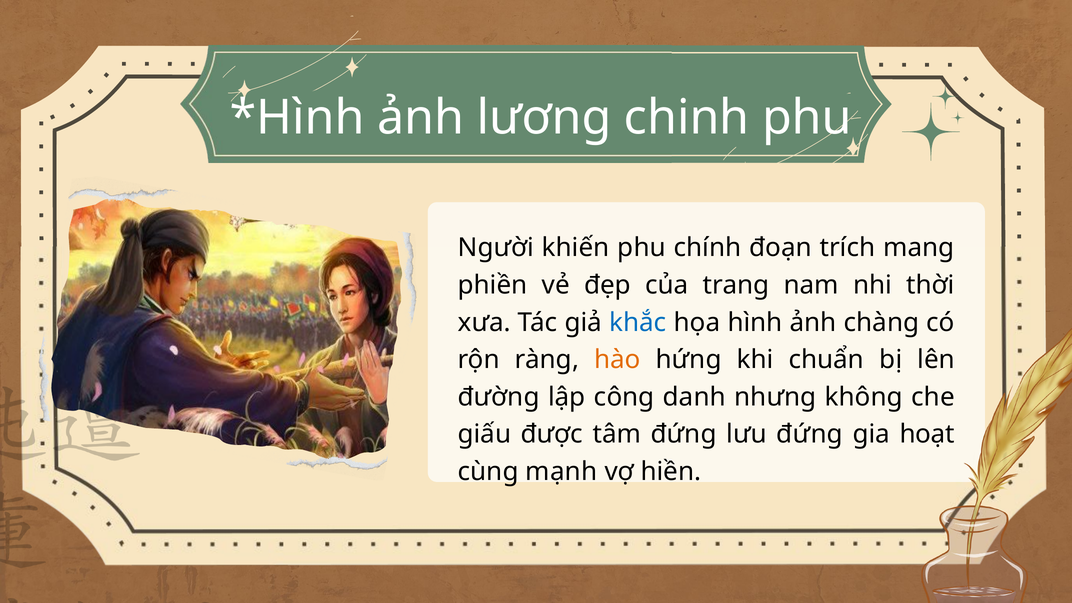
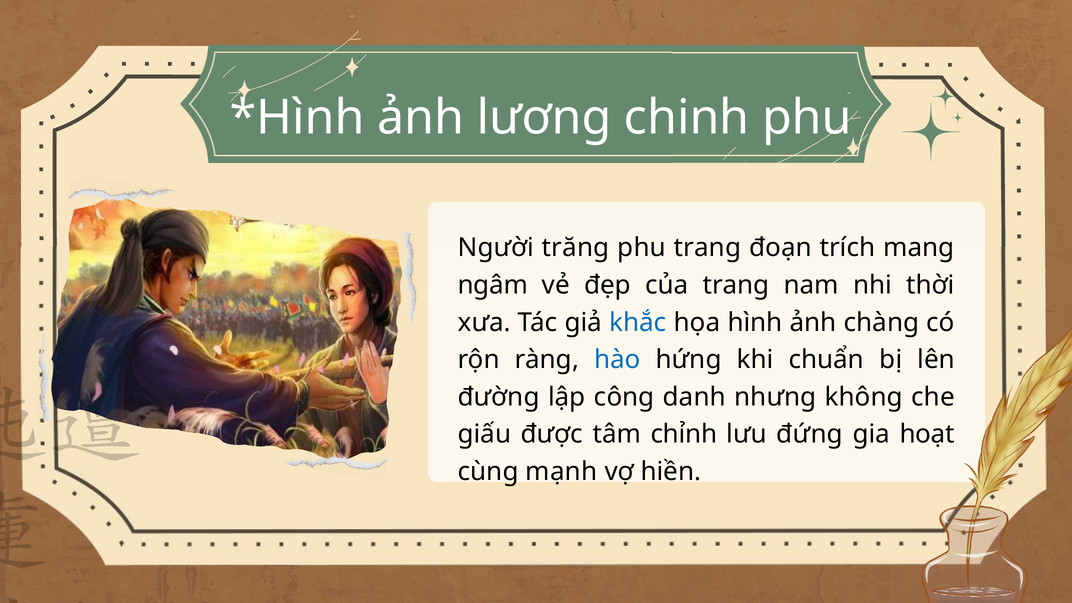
khiến: khiến -> trăng
phu chính: chính -> trang
phiền: phiền -> ngâm
hào colour: orange -> blue
tâm đứng: đứng -> chỉnh
